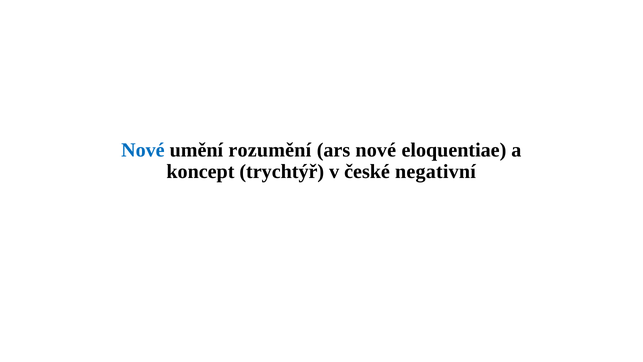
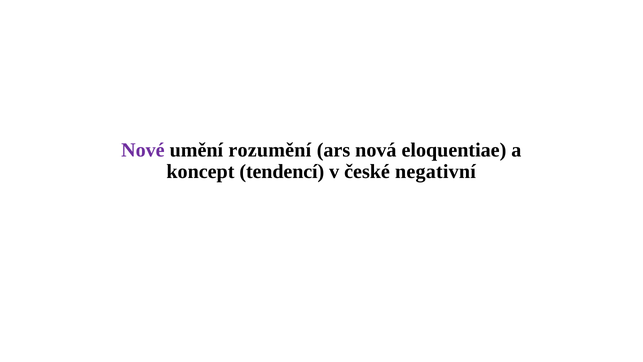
Nové at (143, 150) colour: blue -> purple
ars nové: nové -> nová
trychtýř: trychtýř -> tendencí
